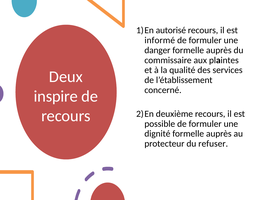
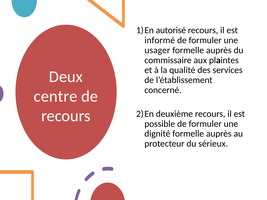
danger: danger -> usager
inspire: inspire -> centre
refuser: refuser -> sérieux
